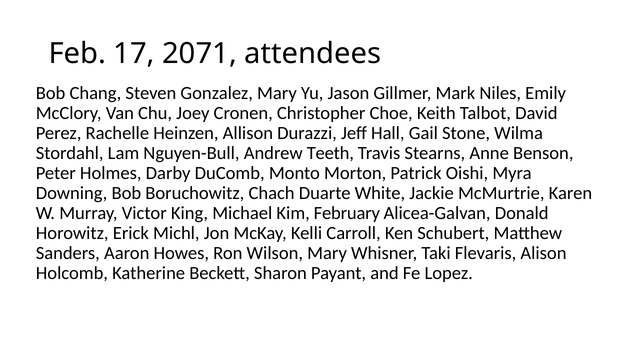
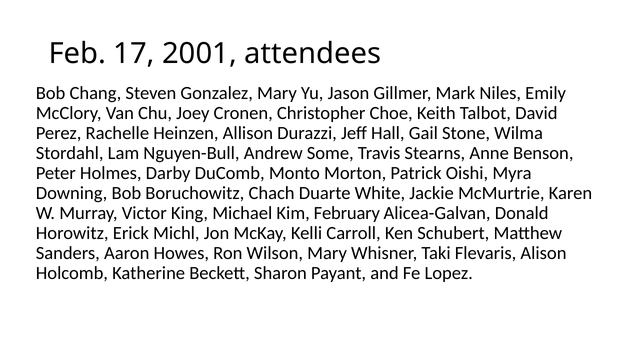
2071: 2071 -> 2001
Teeth: Teeth -> Some
